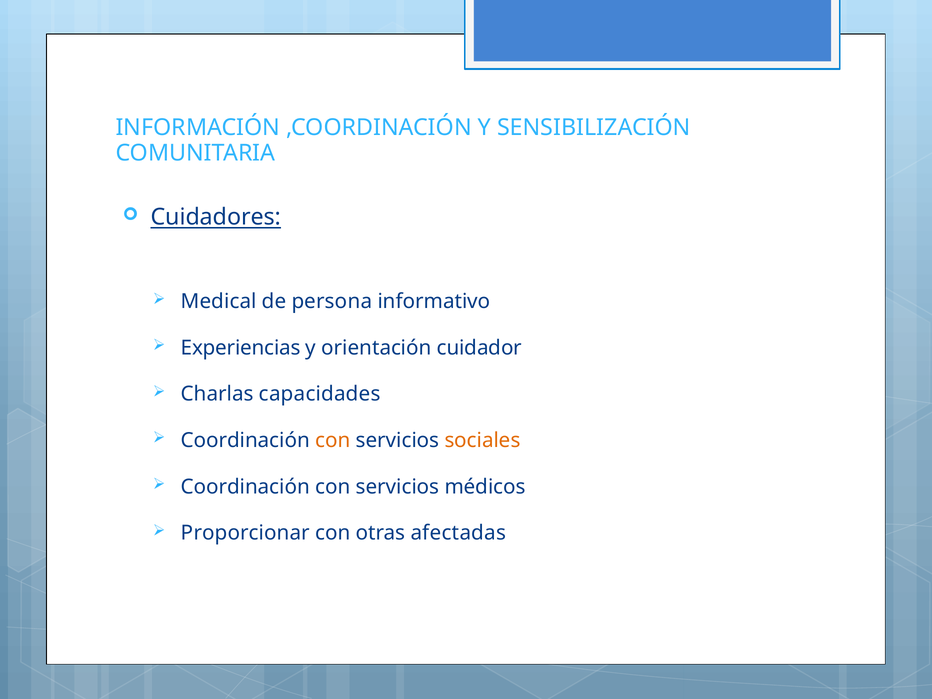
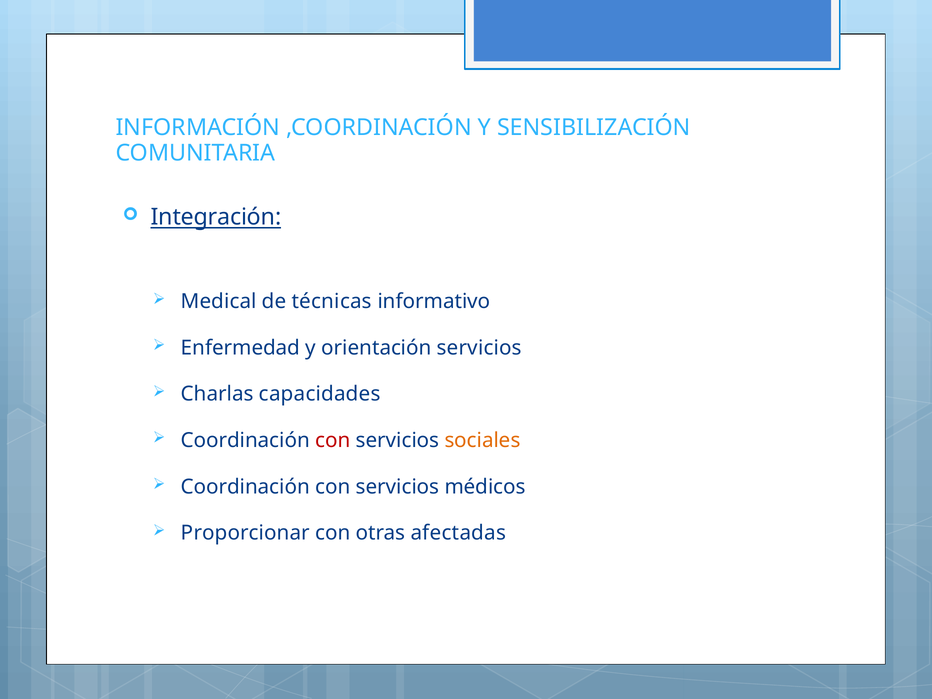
Cuidadores: Cuidadores -> Integración
persona: persona -> técnicas
Experiencias: Experiencias -> Enfermedad
orientación cuidador: cuidador -> servicios
con at (333, 440) colour: orange -> red
